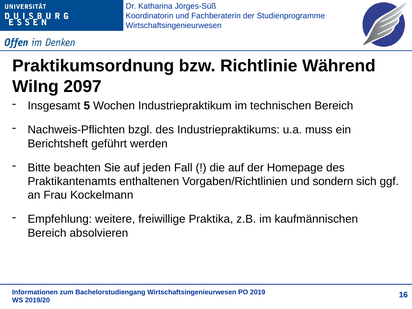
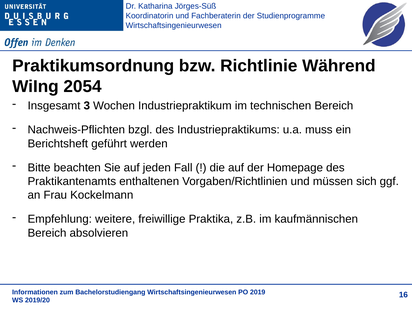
2097: 2097 -> 2054
5: 5 -> 3
sondern: sondern -> müssen
